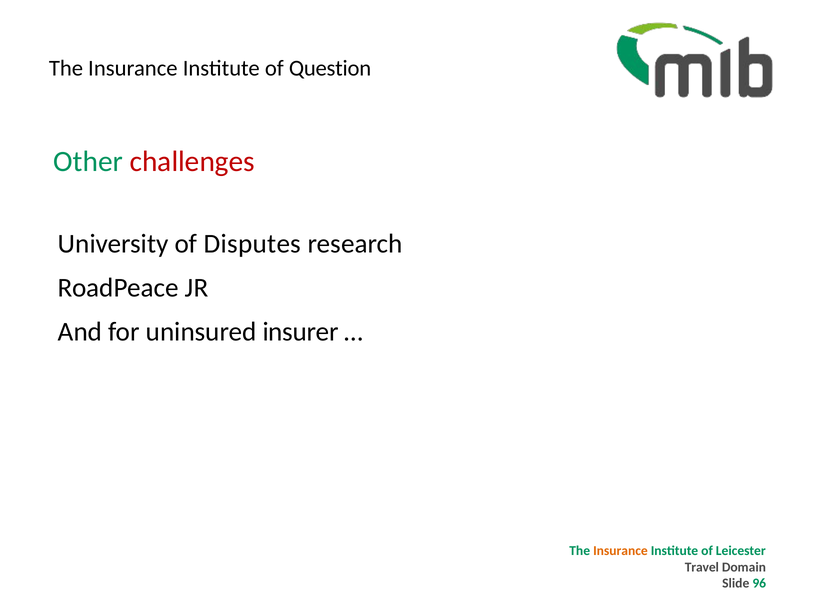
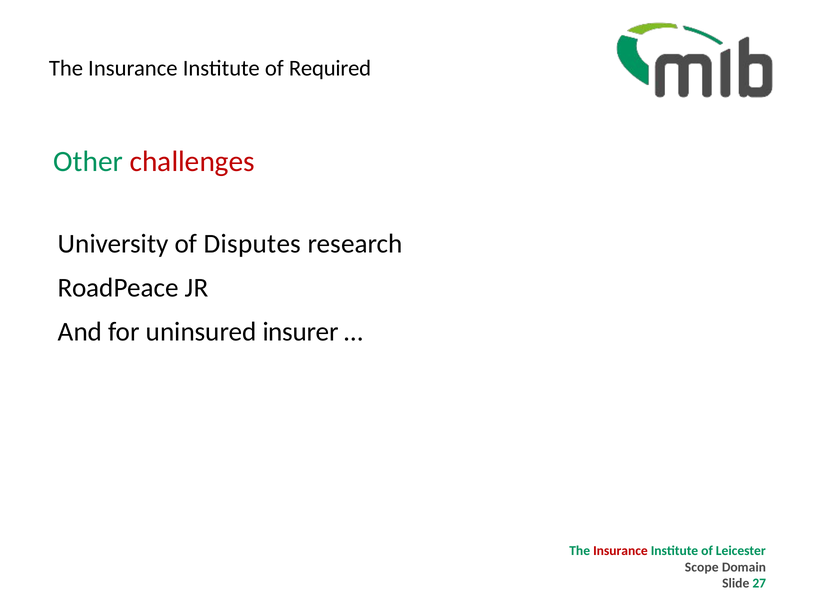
Question: Question -> Required
Insurance at (620, 551) colour: orange -> red
Travel: Travel -> Scope
96: 96 -> 27
